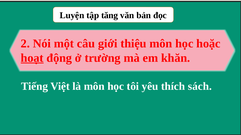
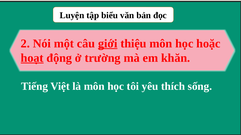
tăng: tăng -> biểu
giới underline: none -> present
sách: sách -> sống
